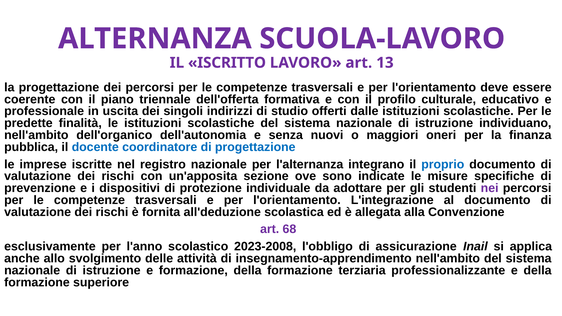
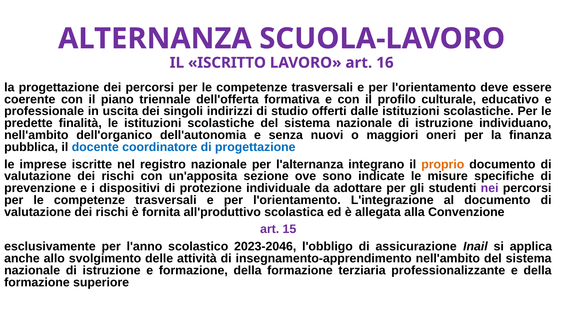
13: 13 -> 16
proprio colour: blue -> orange
all'deduzione: all'deduzione -> all'produttivo
68: 68 -> 15
2023-2008: 2023-2008 -> 2023-2046
